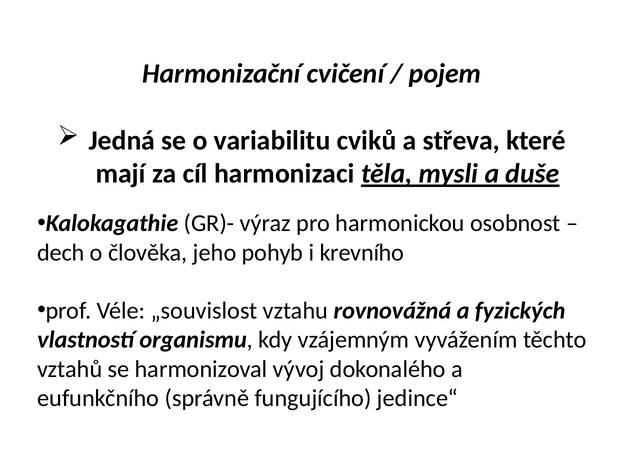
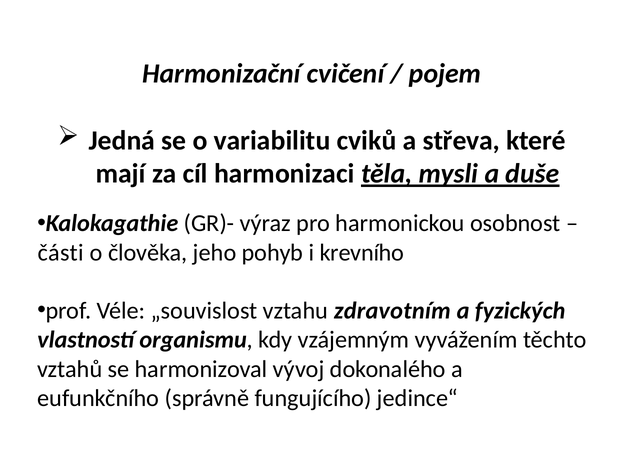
dech: dech -> části
rovnovážná: rovnovážná -> zdravotním
